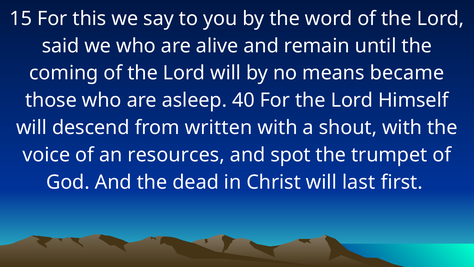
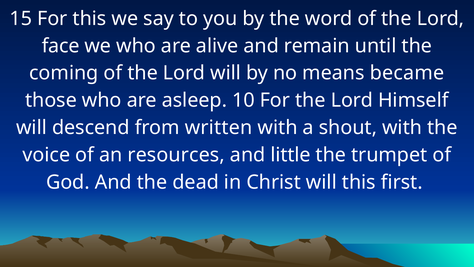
said: said -> face
40: 40 -> 10
spot: spot -> little
will last: last -> this
